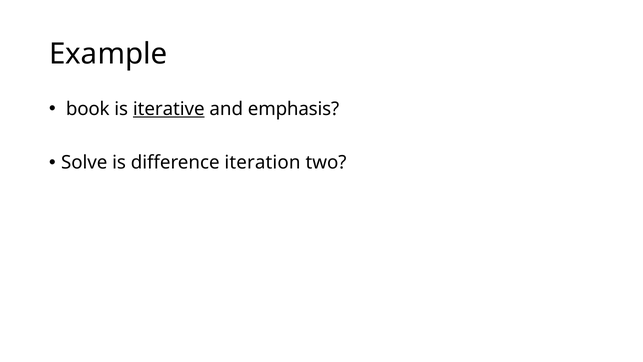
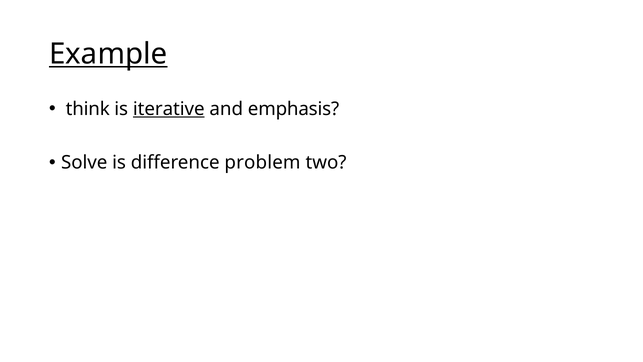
Example underline: none -> present
book: book -> think
iteration: iteration -> problem
